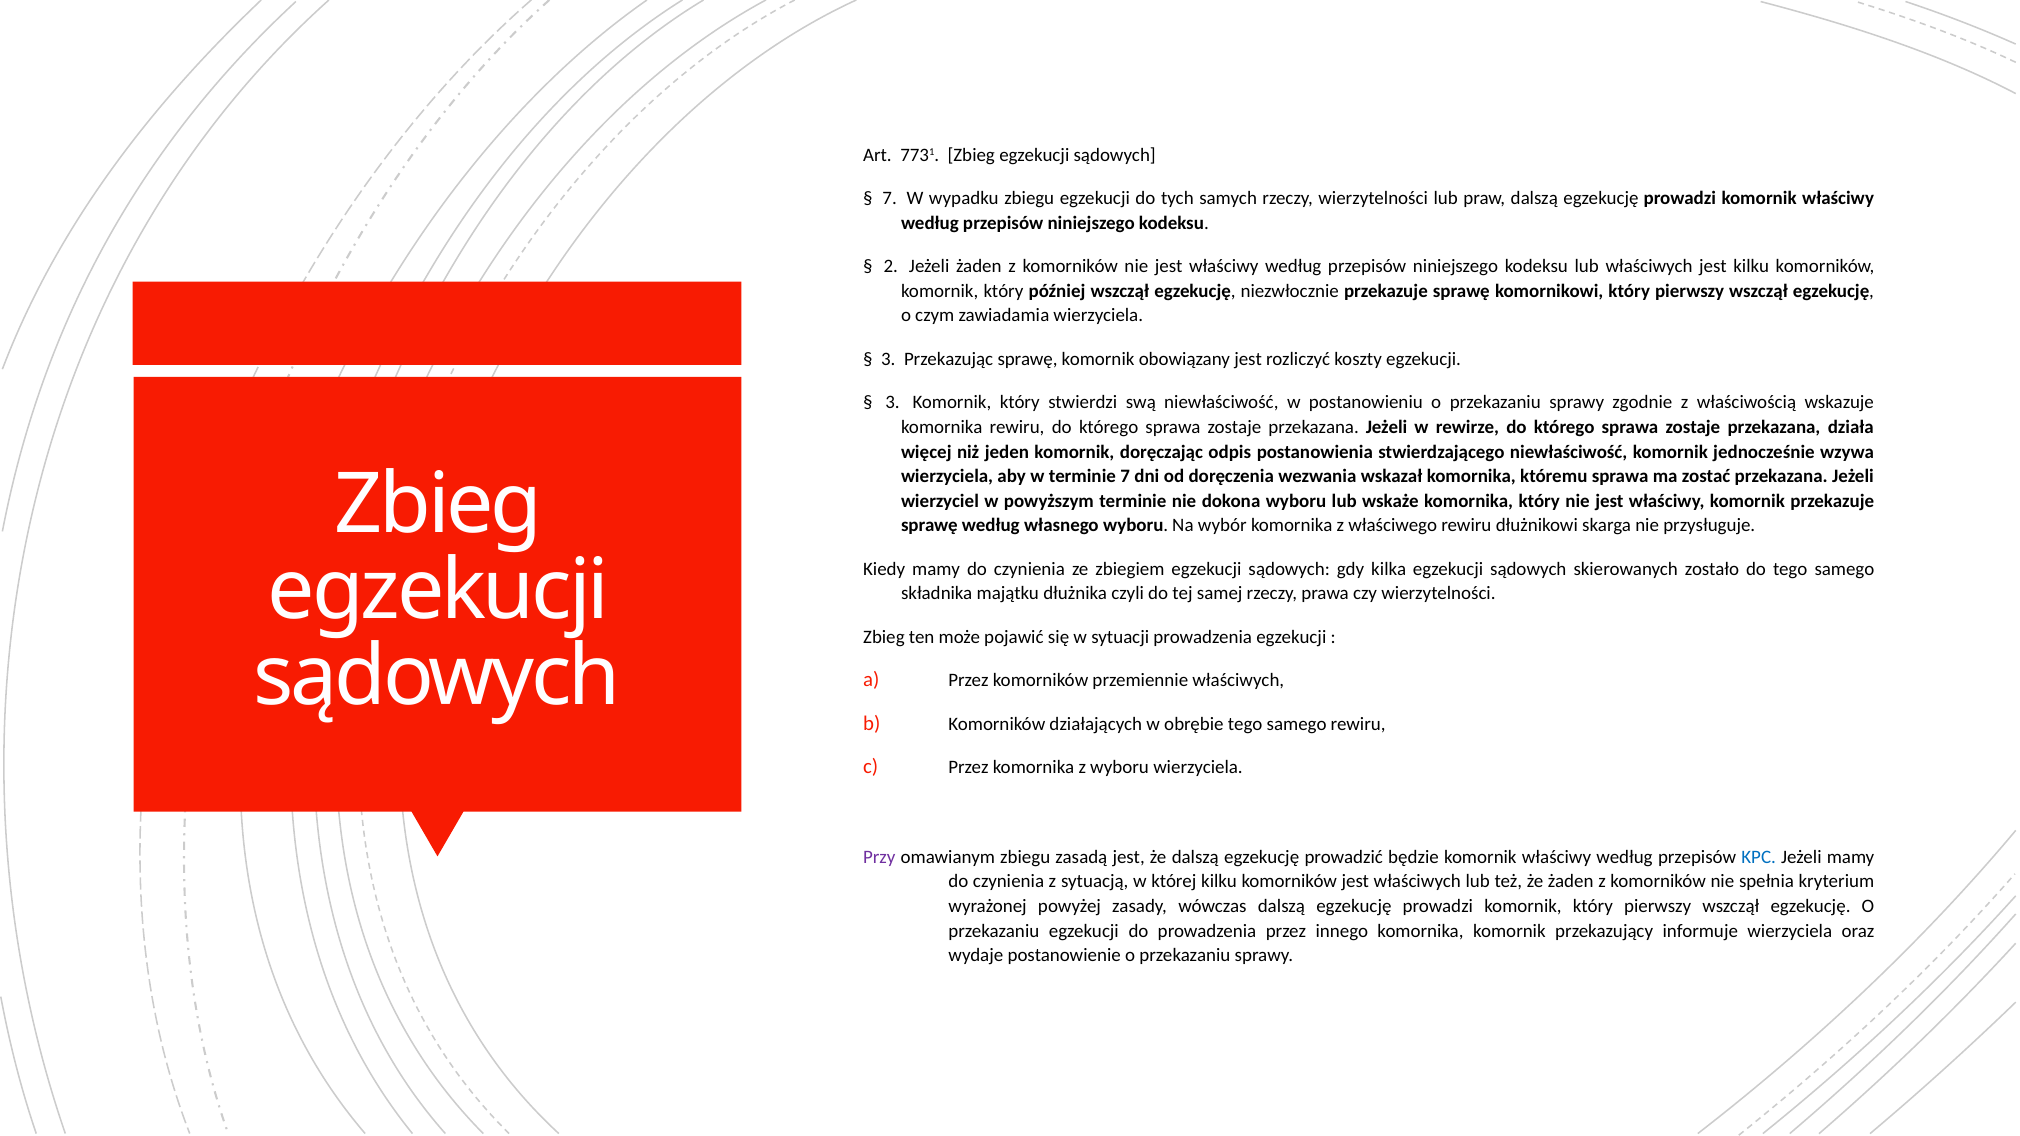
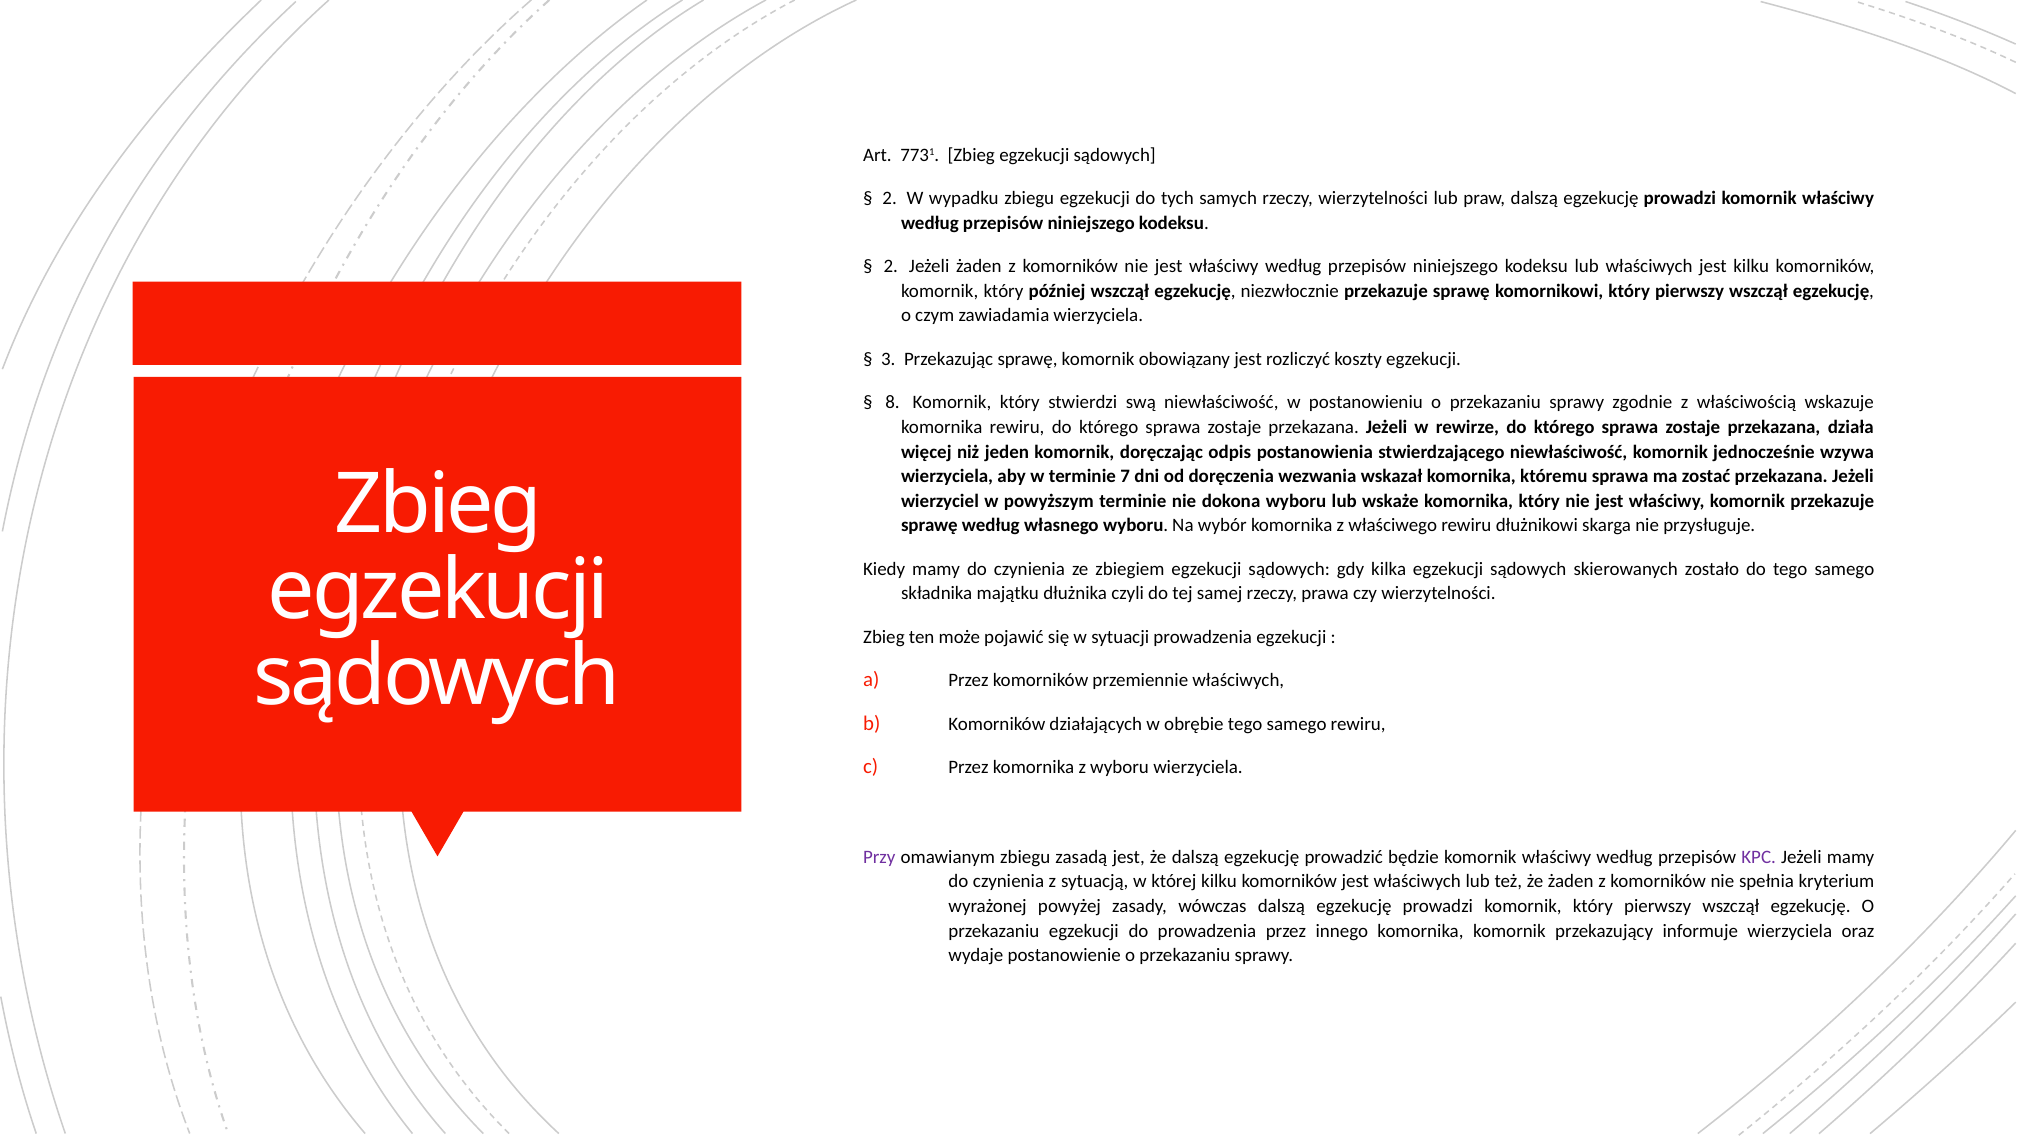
7 at (890, 199): 7 -> 2
3 at (893, 403): 3 -> 8
KPC colour: blue -> purple
